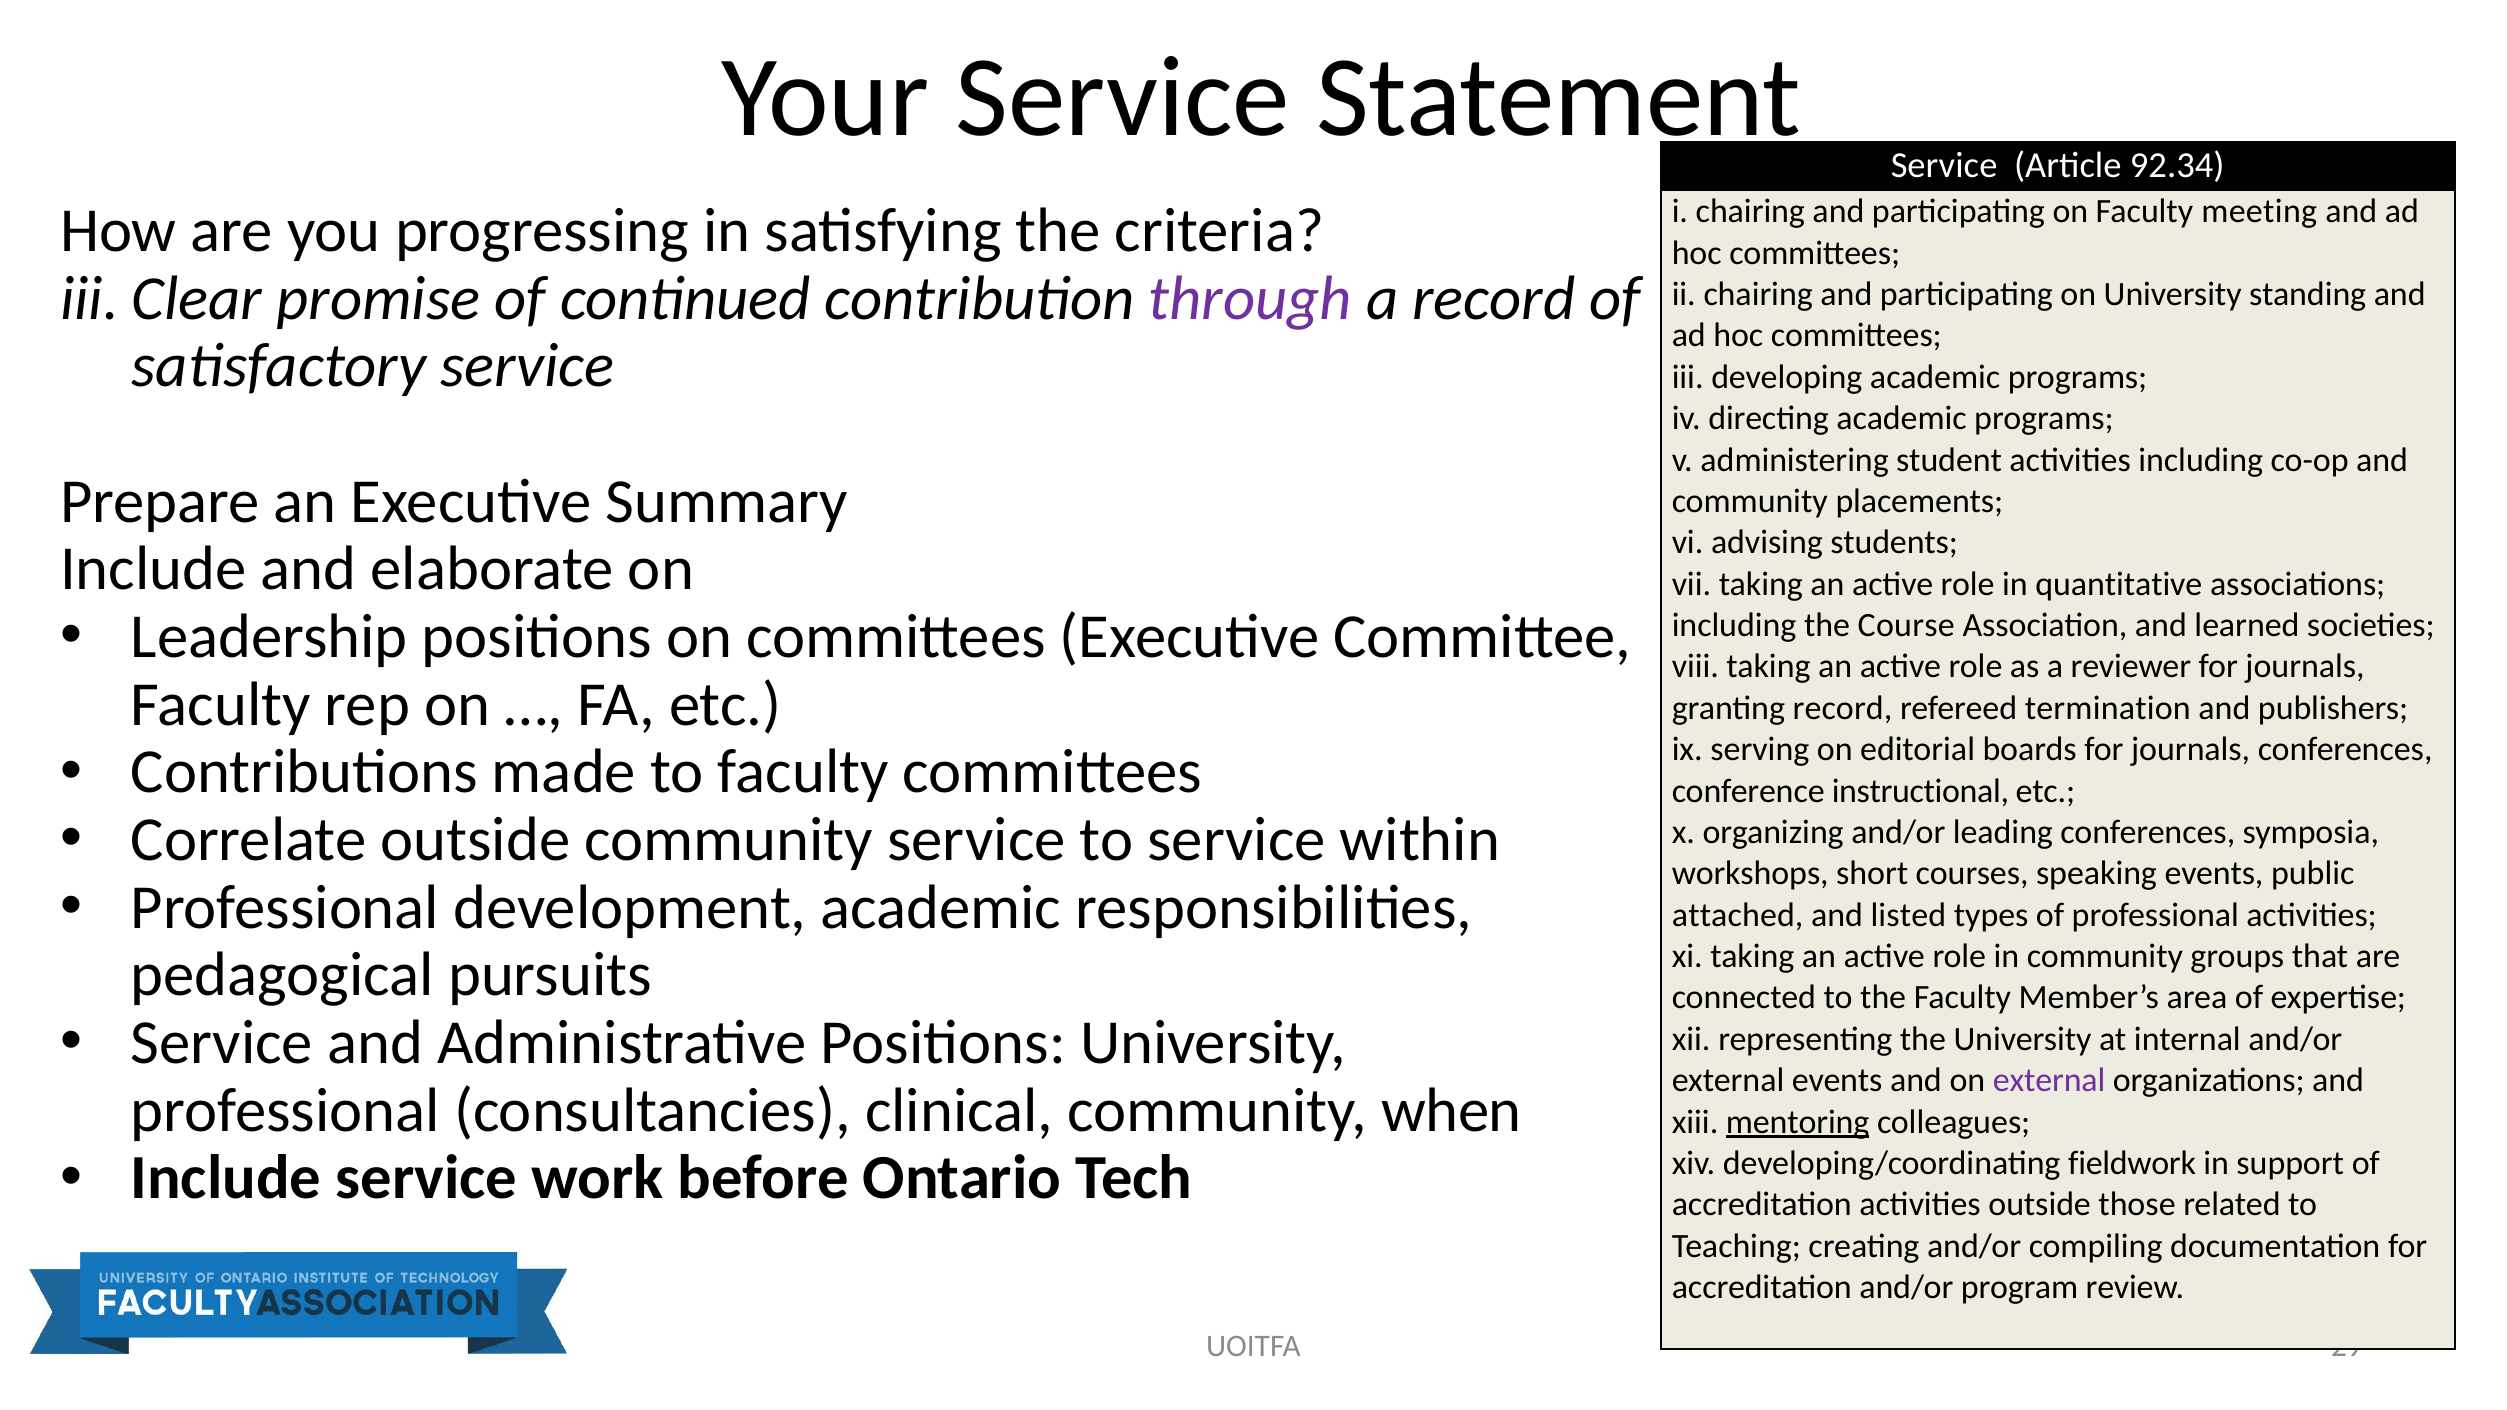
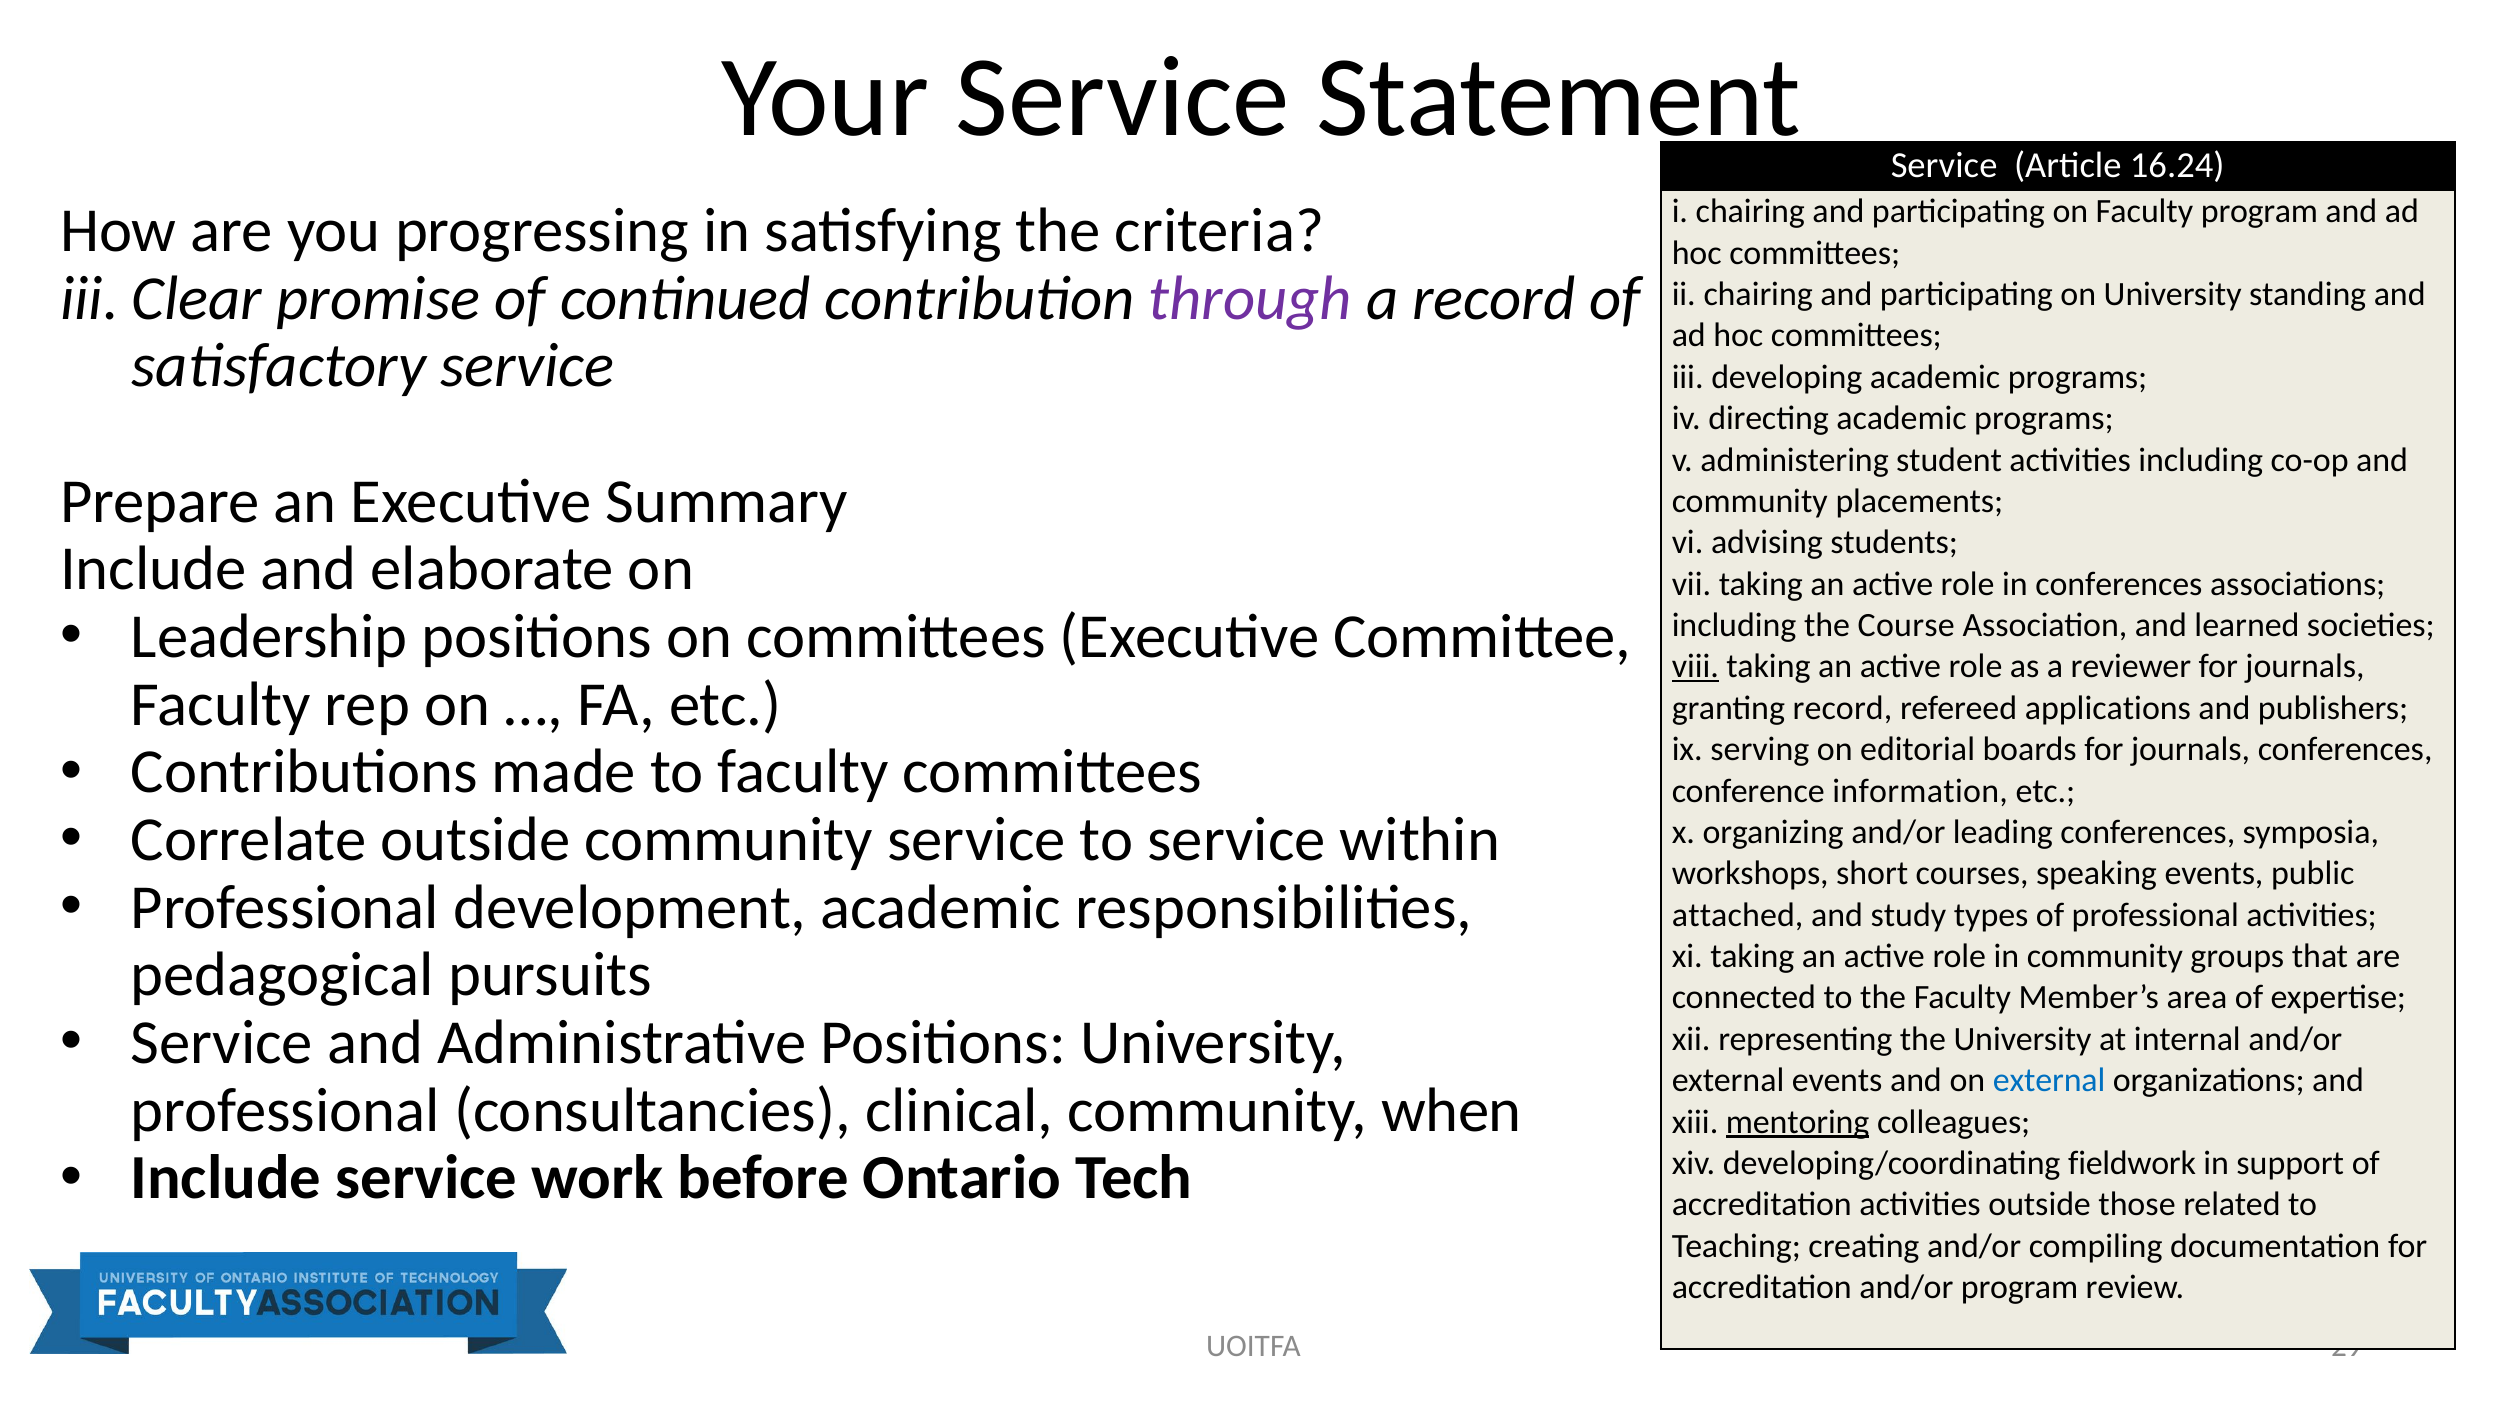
92.34: 92.34 -> 16.24
Faculty meeting: meeting -> program
in quantitative: quantitative -> conferences
viii underline: none -> present
termination: termination -> applications
instructional: instructional -> information
listed: listed -> study
external at (2049, 1081) colour: purple -> blue
